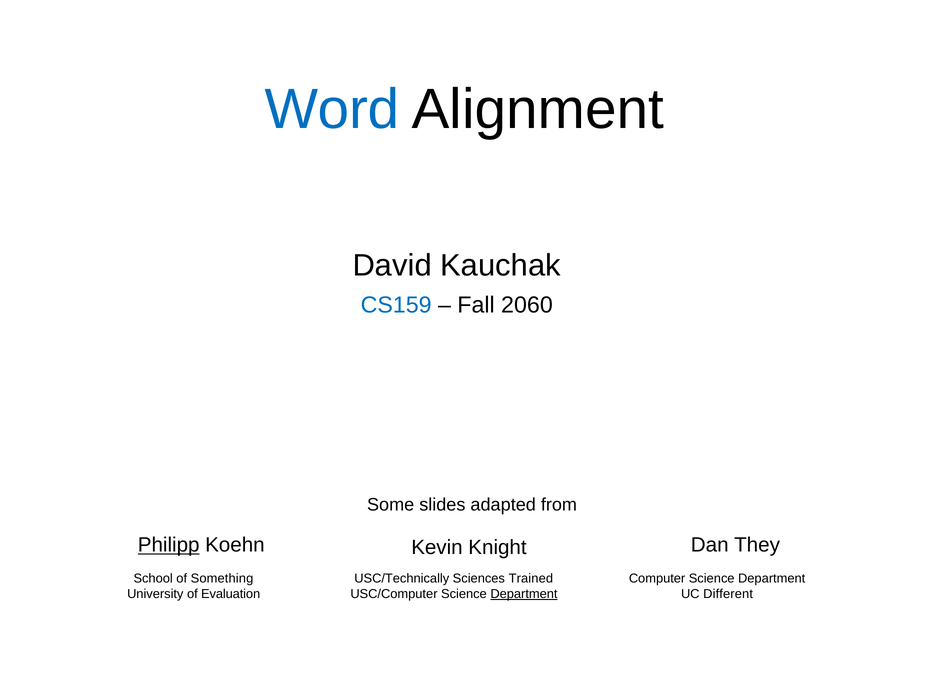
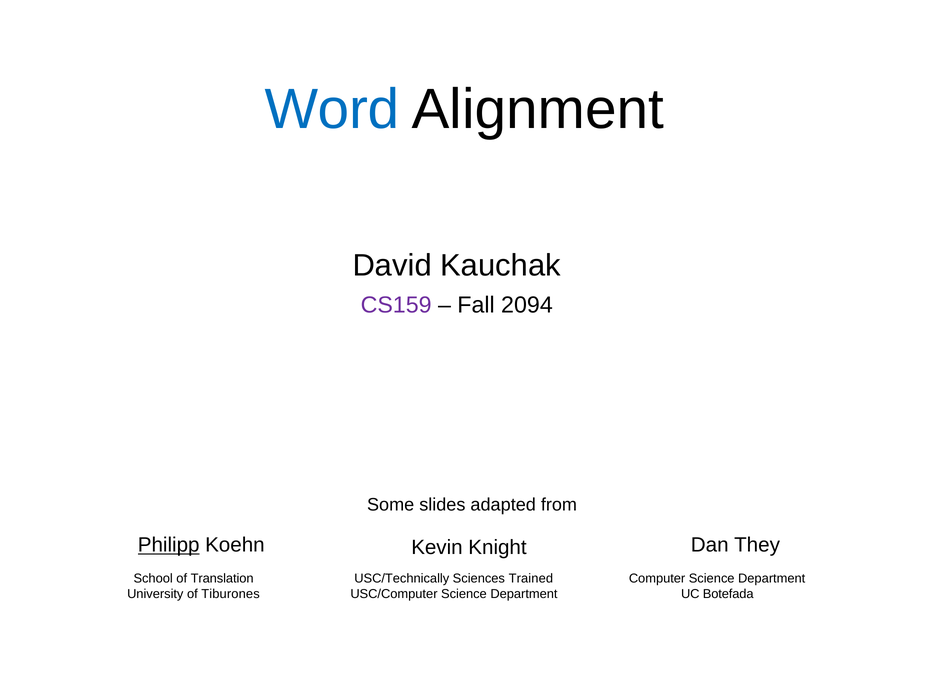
CS159 colour: blue -> purple
2060: 2060 -> 2094
Something: Something -> Translation
Evaluation: Evaluation -> Tiburones
Department at (524, 594) underline: present -> none
Different: Different -> Botefada
